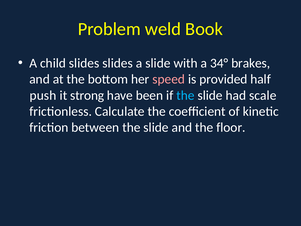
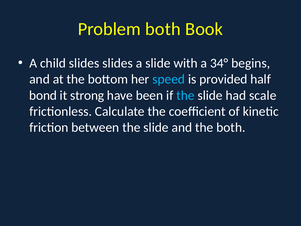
Problem weld: weld -> both
brakes: brakes -> begins
speed colour: pink -> light blue
push: push -> bond
the floor: floor -> both
